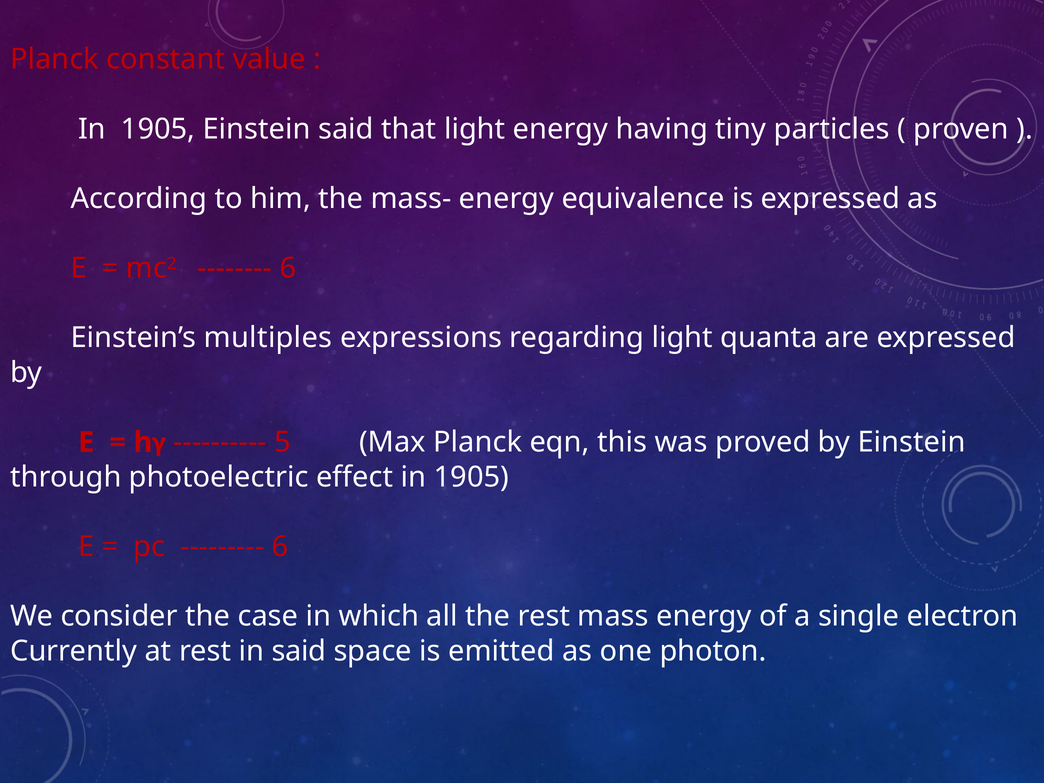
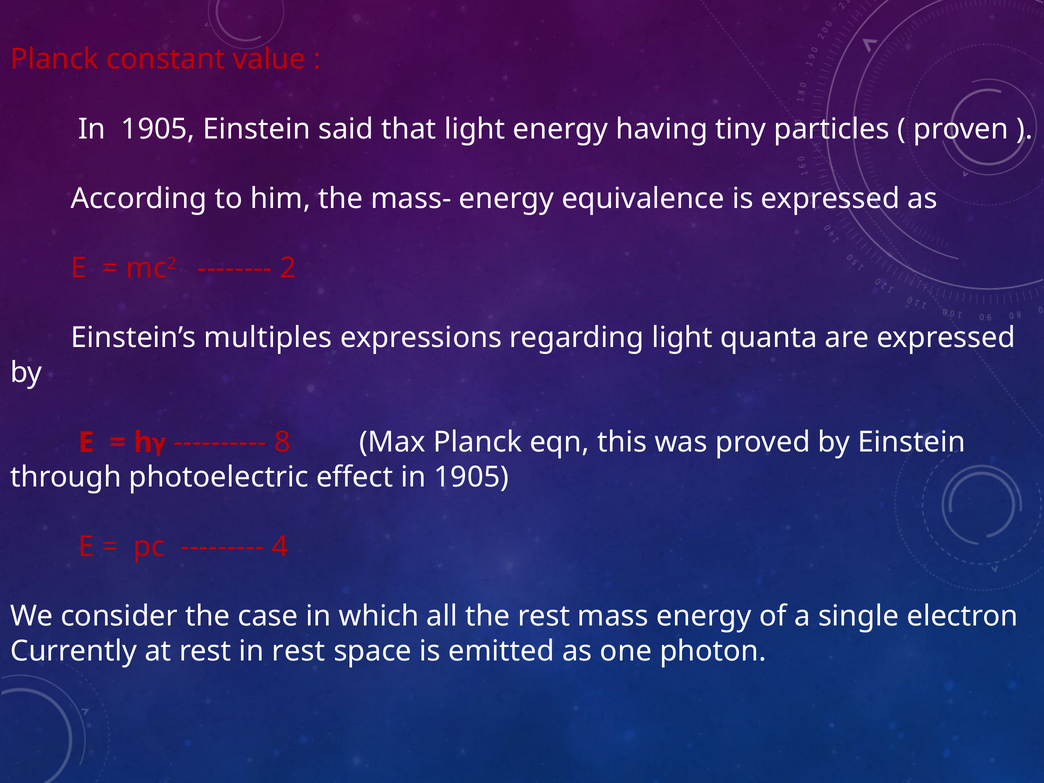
6 at (288, 268): 6 -> 2
5: 5 -> 8
6 at (280, 547): 6 -> 4
in said: said -> rest
